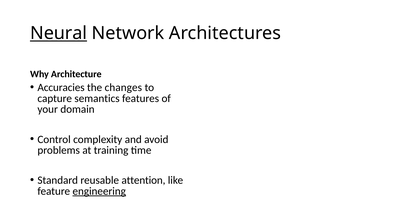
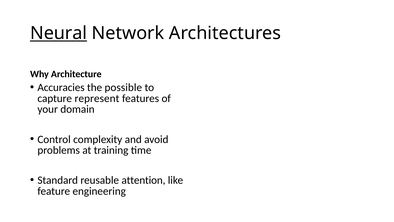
changes: changes -> possible
semantics: semantics -> represent
engineering underline: present -> none
